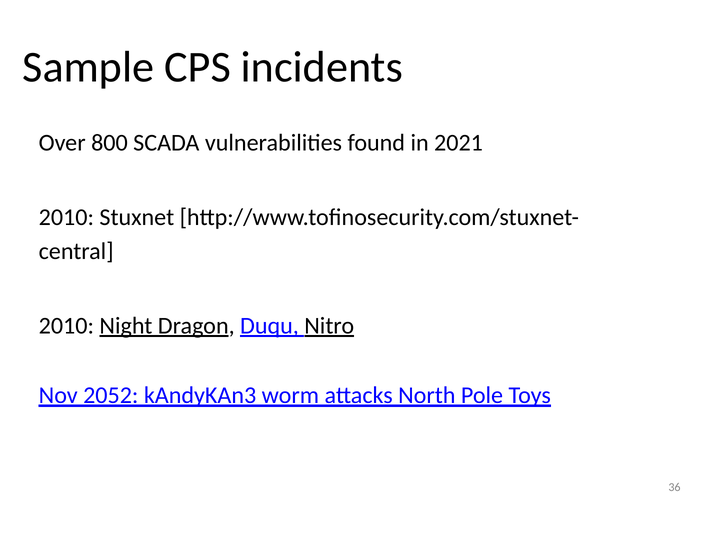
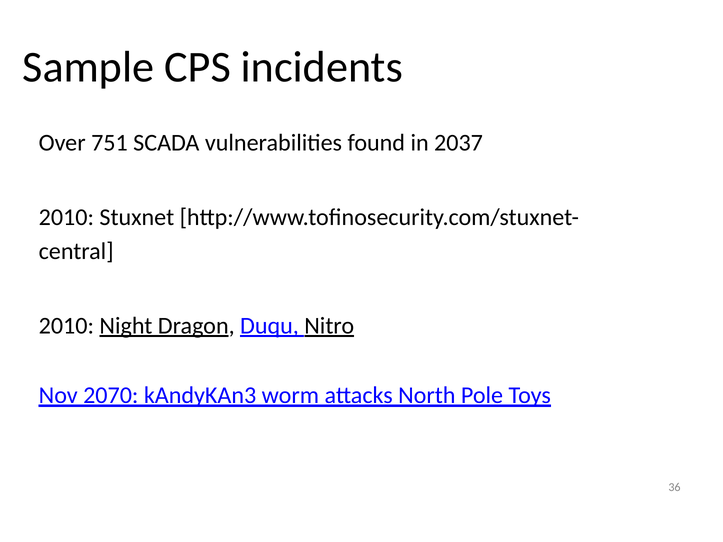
800: 800 -> 751
2021: 2021 -> 2037
2052: 2052 -> 2070
